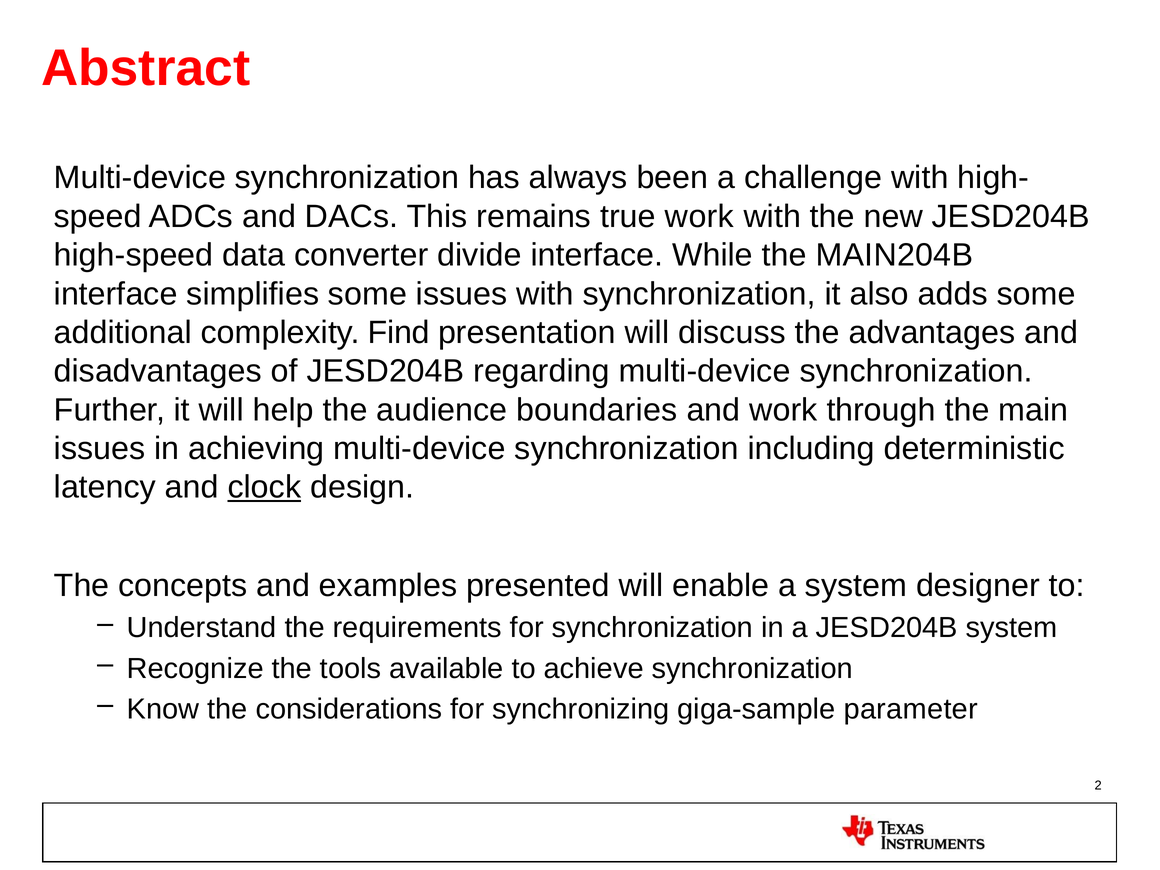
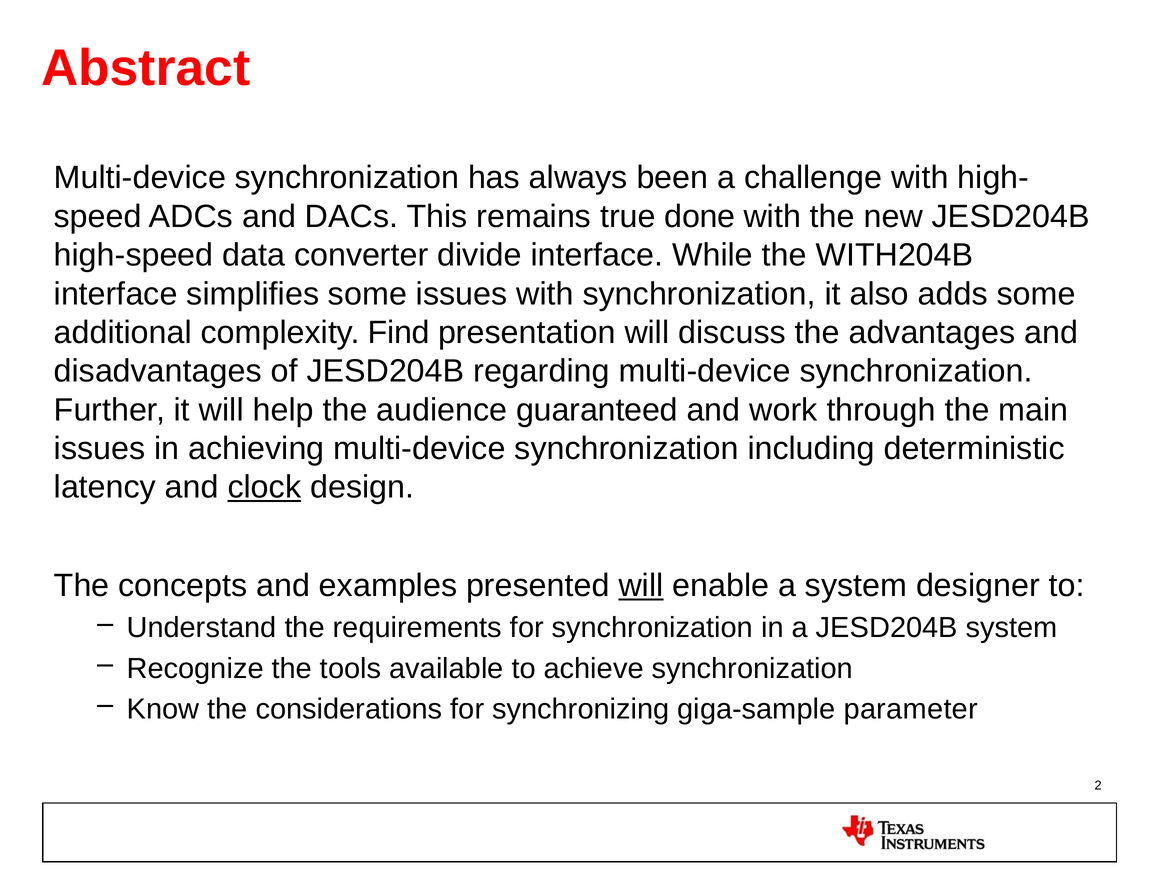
true work: work -> done
MAIN204B: MAIN204B -> WITH204B
boundaries: boundaries -> guaranteed
will at (641, 586) underline: none -> present
